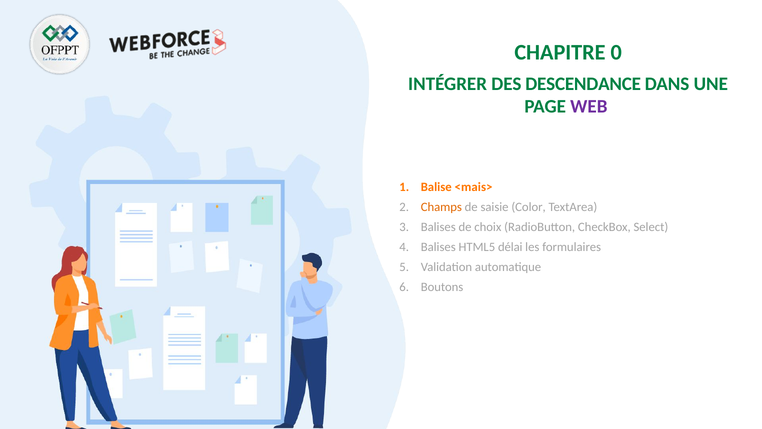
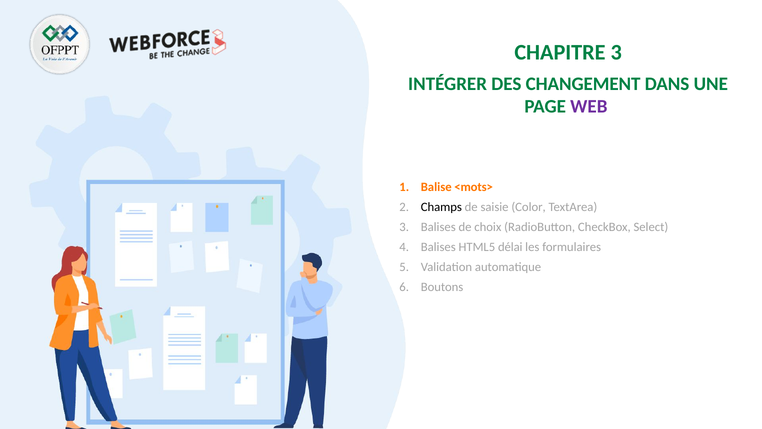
CHAPITRE 0: 0 -> 3
DESCENDANCE: DESCENDANCE -> CHANGEMENT
<mais>: <mais> -> <mots>
Champs colour: orange -> black
